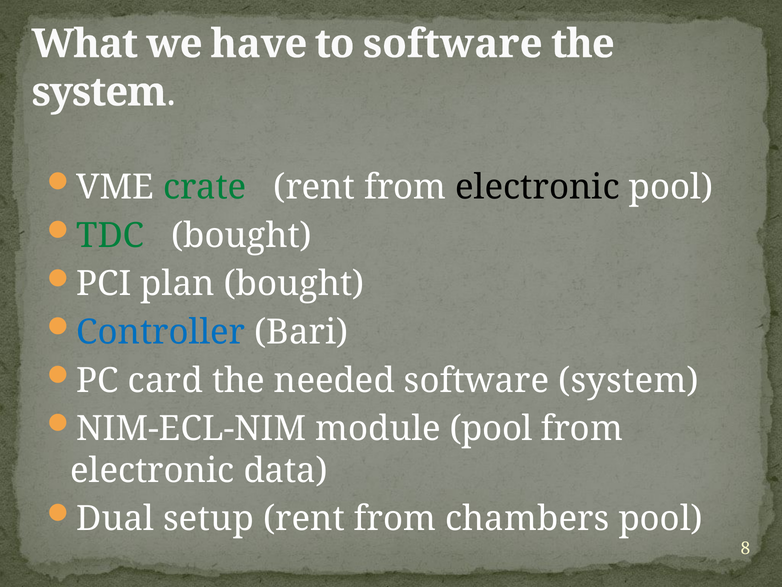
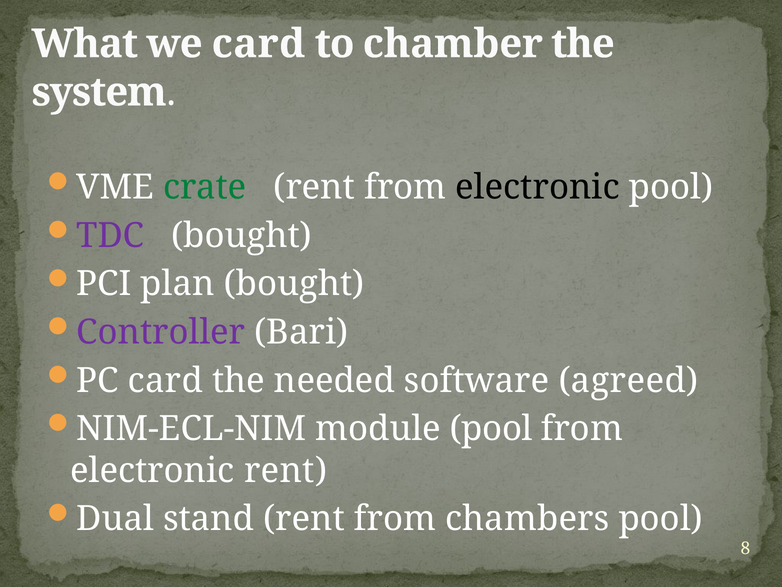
we have: have -> card
to software: software -> chamber
TDC colour: green -> purple
Controller colour: blue -> purple
software system: system -> agreed
electronic data: data -> rent
setup: setup -> stand
